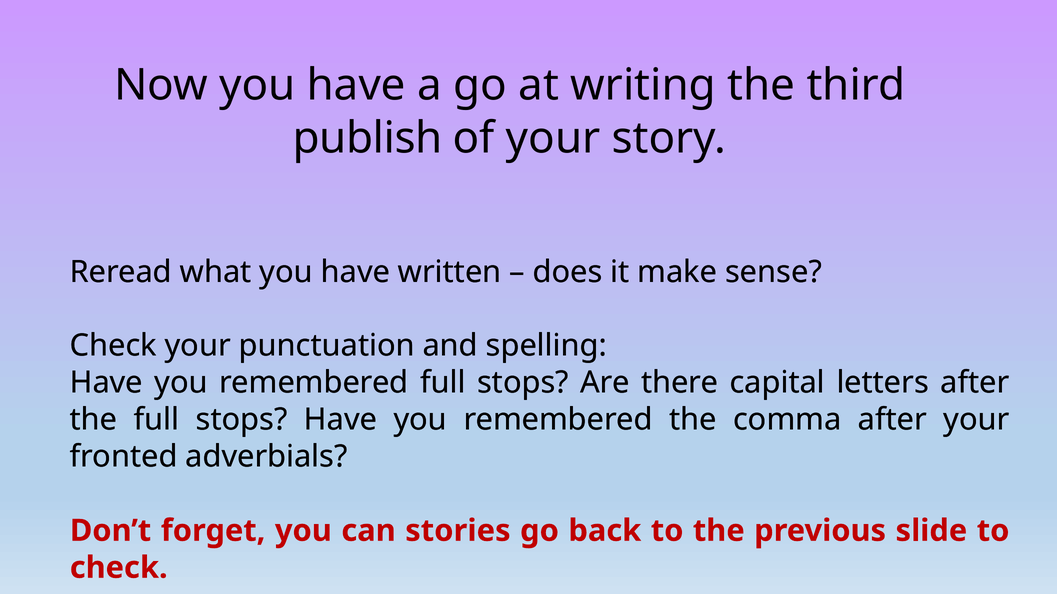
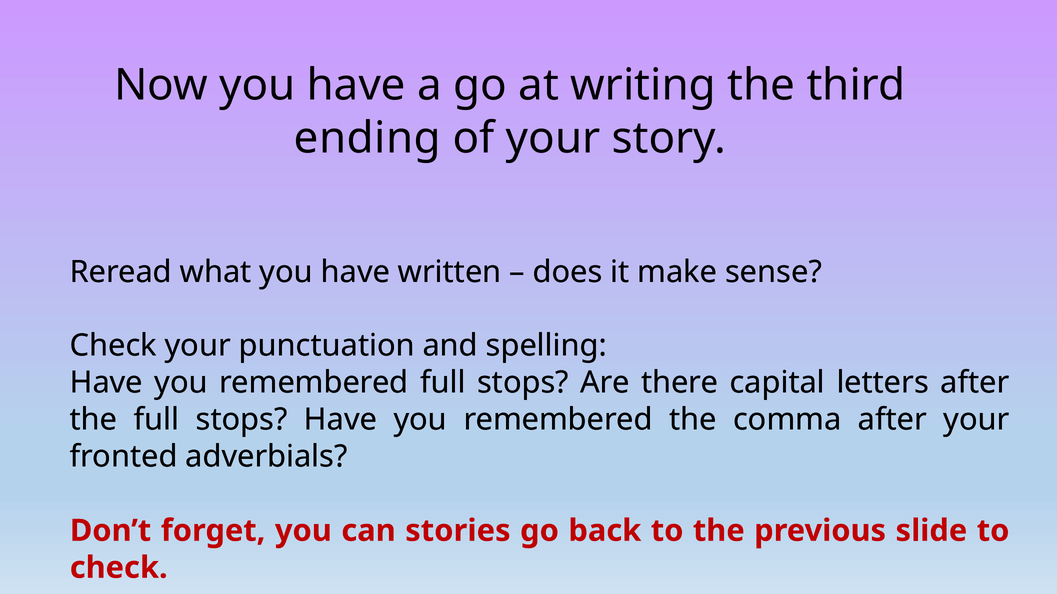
publish: publish -> ending
